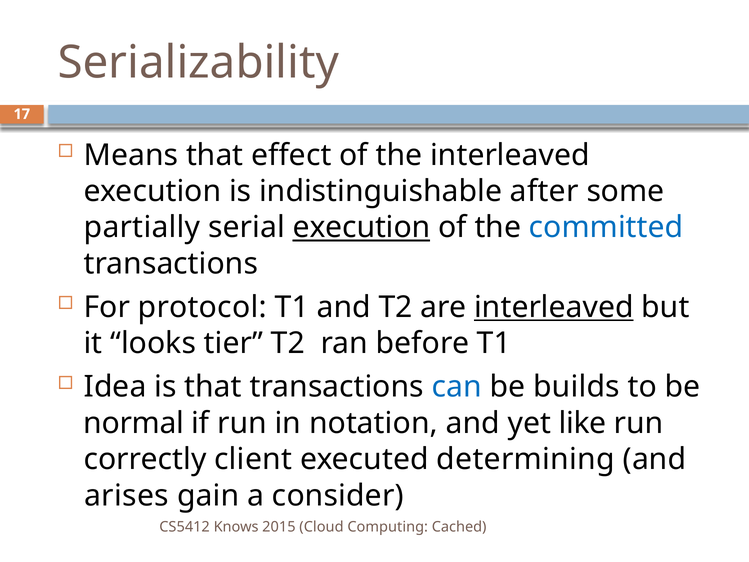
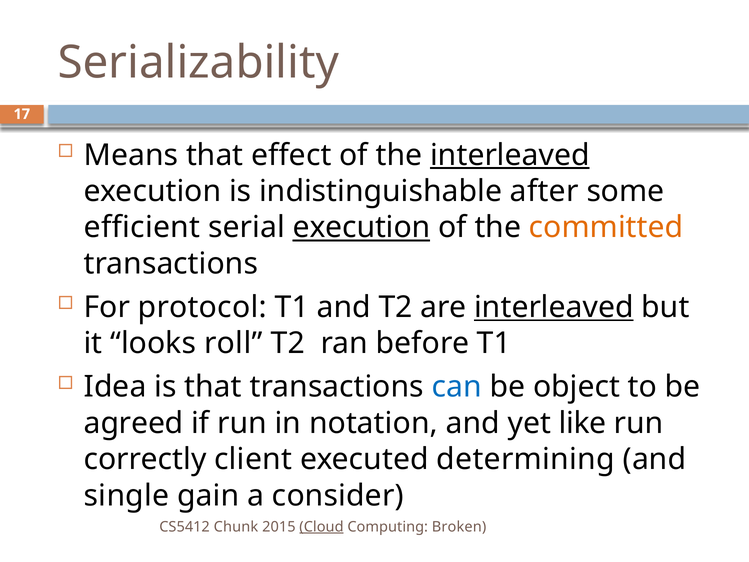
interleaved at (510, 155) underline: none -> present
partially: partially -> efficient
committed colour: blue -> orange
tier: tier -> roll
builds: builds -> object
normal: normal -> agreed
arises: arises -> single
Knows: Knows -> Chunk
Cloud underline: none -> present
Cached: Cached -> Broken
